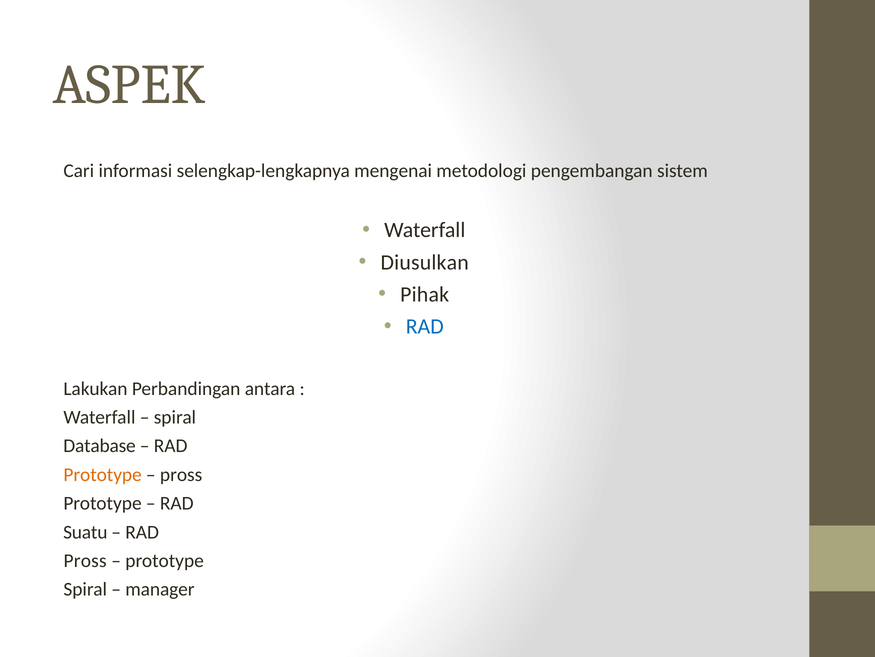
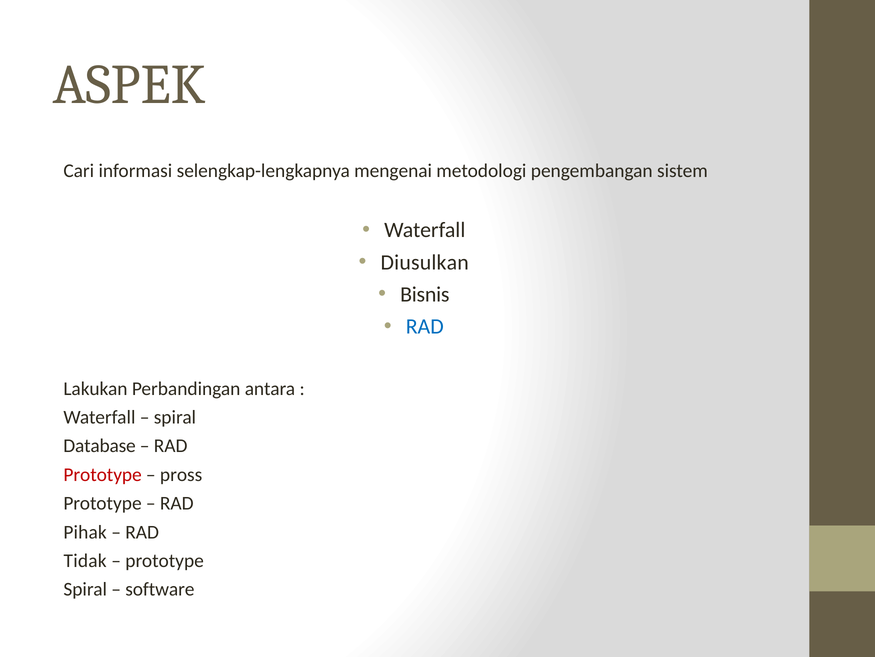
Pihak: Pihak -> Bisnis
Prototype at (103, 474) colour: orange -> red
Suatu: Suatu -> Pihak
Pross at (85, 560): Pross -> Tidak
manager: manager -> software
